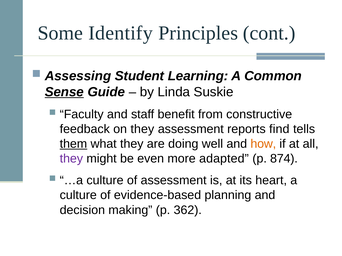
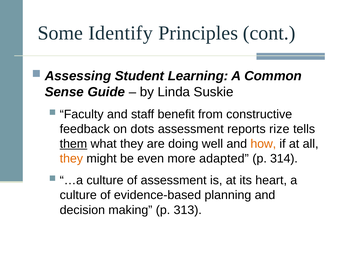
Sense underline: present -> none
on they: they -> dots
find: find -> rize
they at (71, 159) colour: purple -> orange
874: 874 -> 314
362: 362 -> 313
